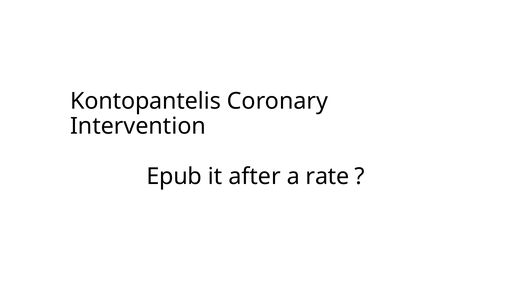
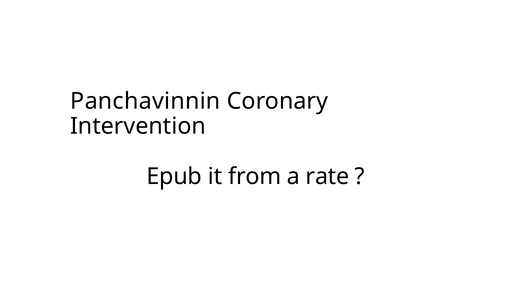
Kontopantelis: Kontopantelis -> Panchavinnin
after: after -> from
